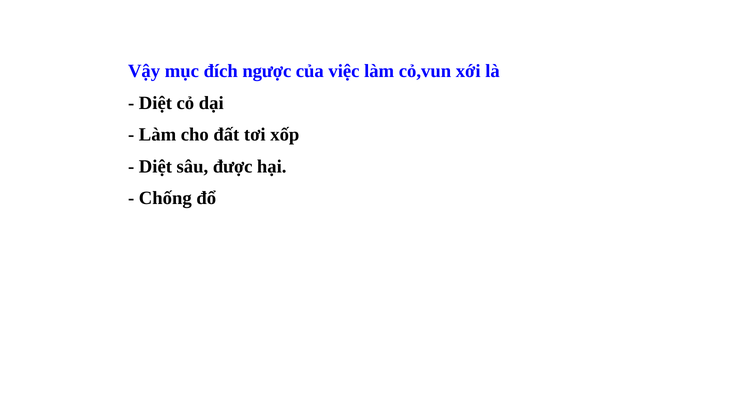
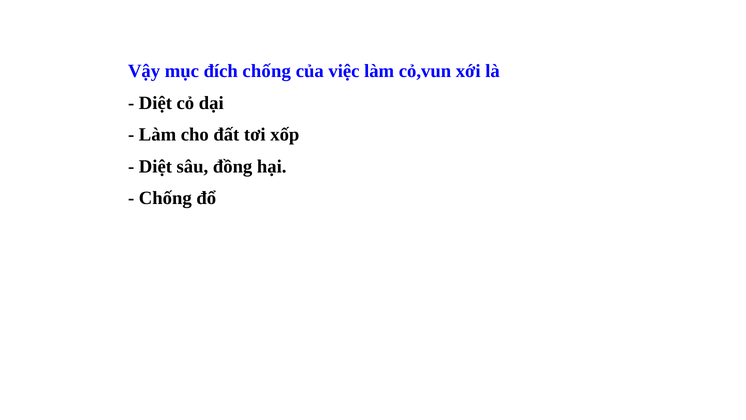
đích ngược: ngược -> chống
được: được -> đồng
